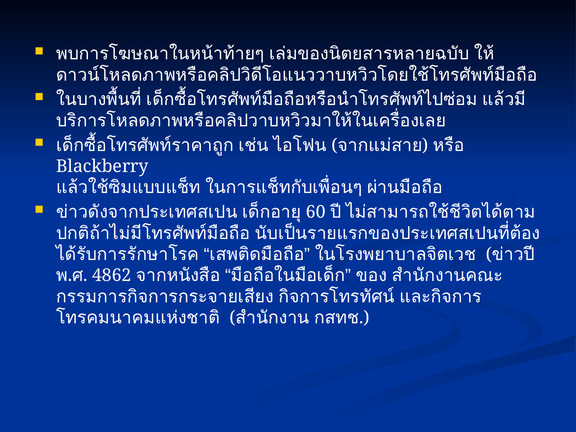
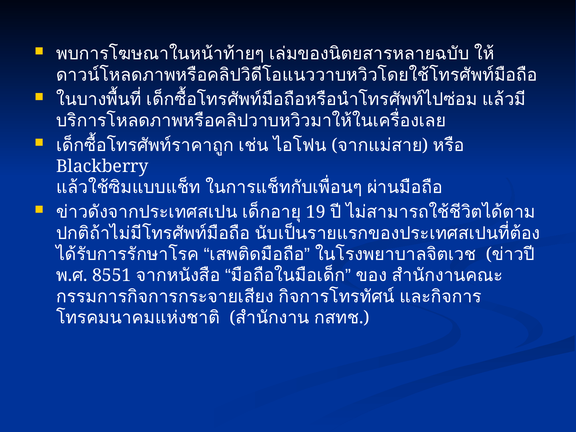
60: 60 -> 19
4862: 4862 -> 8551
